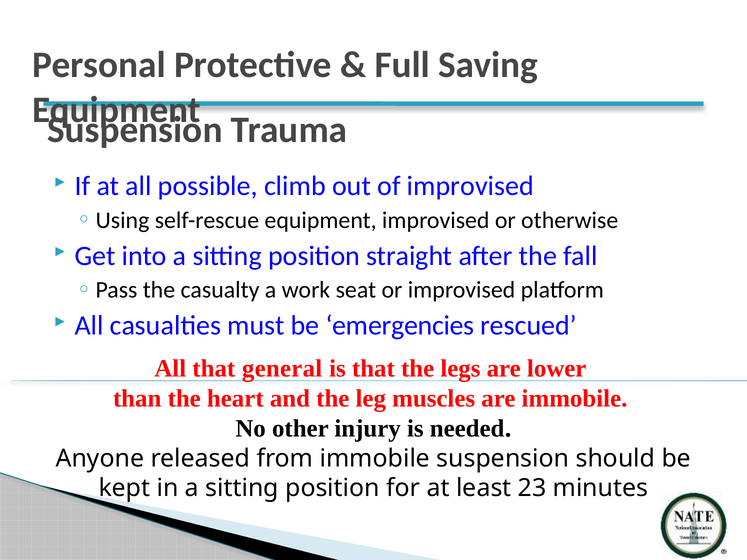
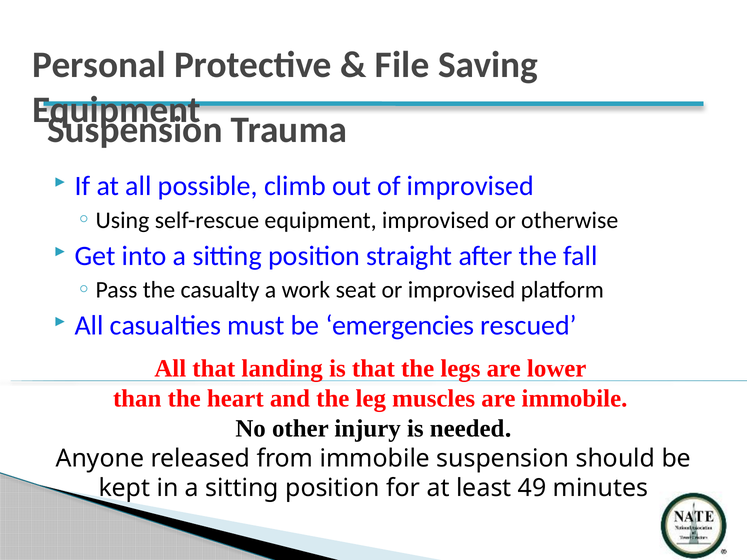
Full: Full -> File
general: general -> landing
23: 23 -> 49
